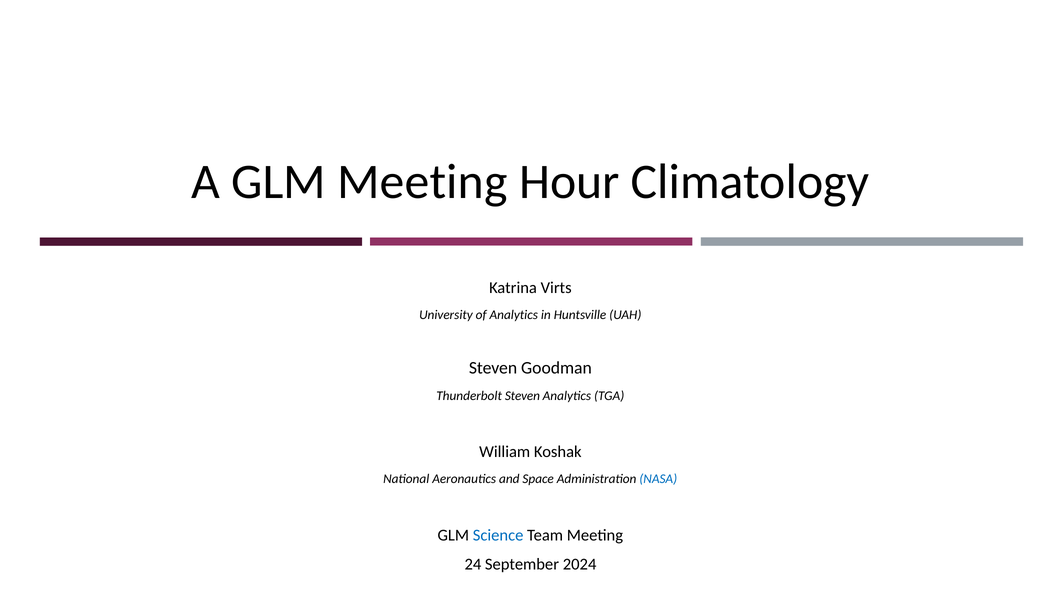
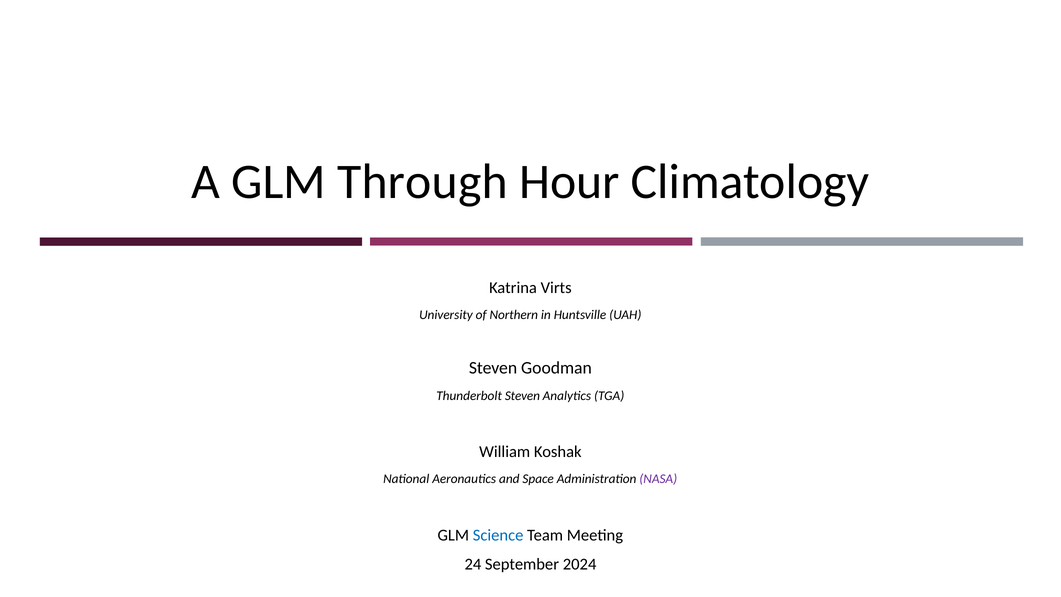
GLM Meeting: Meeting -> Through
of Analytics: Analytics -> Northern
NASA colour: blue -> purple
